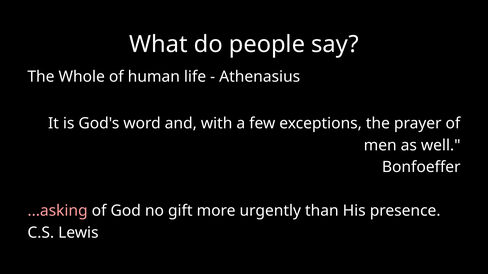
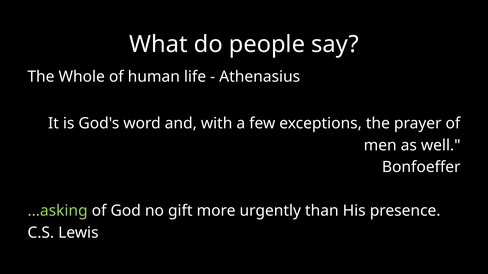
...asking colour: pink -> light green
